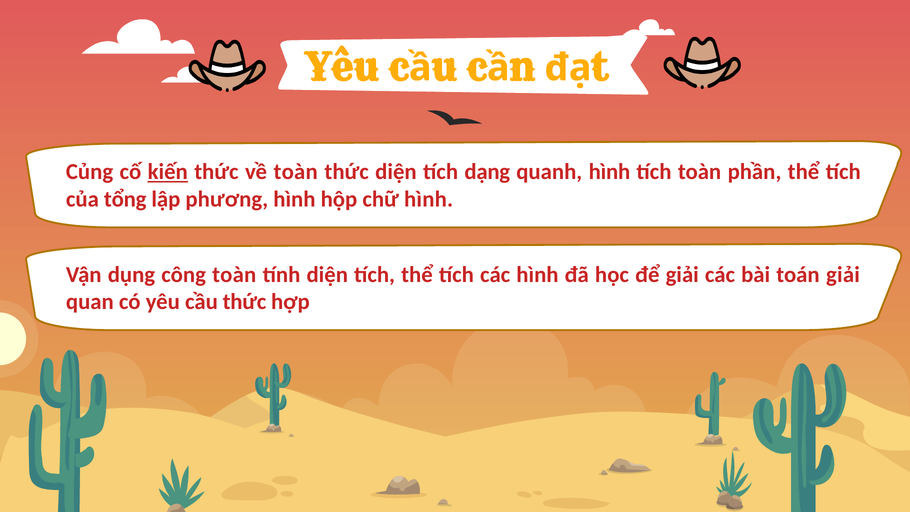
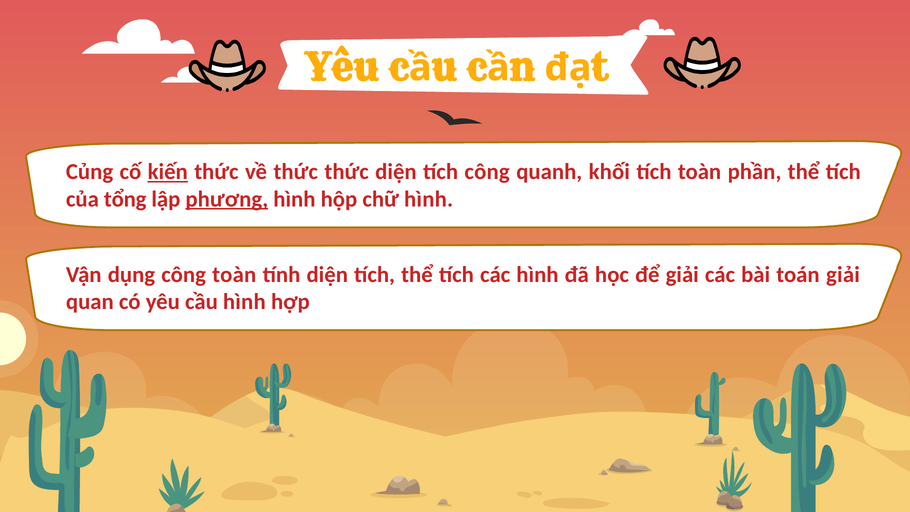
về toàn: toàn -> thức
tích dạng: dạng -> công
quanh hình: hình -> khối
phương underline: none -> present
cầu thức: thức -> hình
